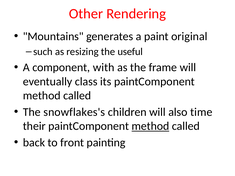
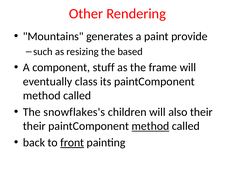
original: original -> provide
useful: useful -> based
with: with -> stuff
also time: time -> their
front underline: none -> present
